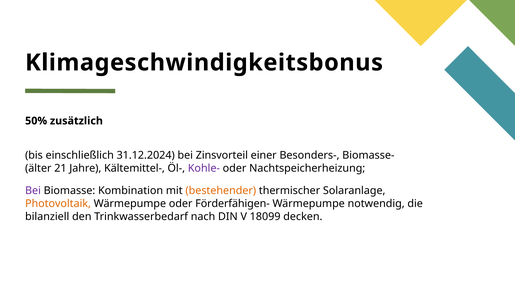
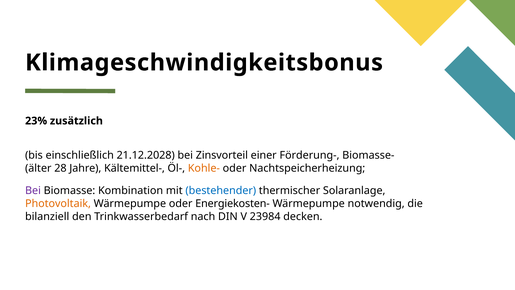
50%: 50% -> 23%
31.12.2024: 31.12.2024 -> 21.12.2028
Besonders-: Besonders- -> Förderung-
21: 21 -> 28
Kohle- colour: purple -> orange
bestehender colour: orange -> blue
Förderfähigen-: Förderfähigen- -> Energiekosten-
18099: 18099 -> 23984
